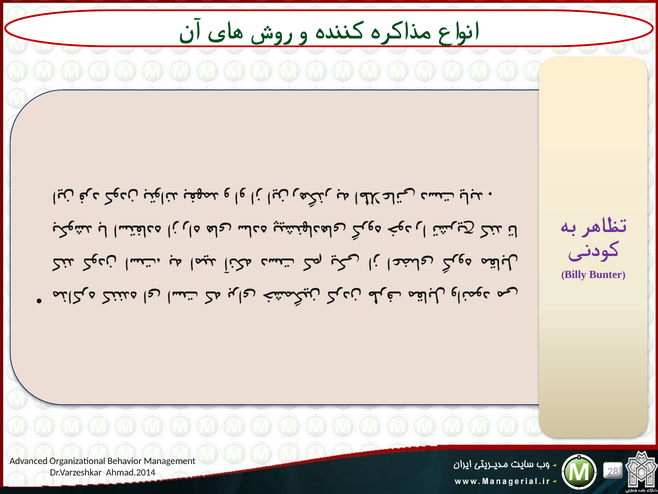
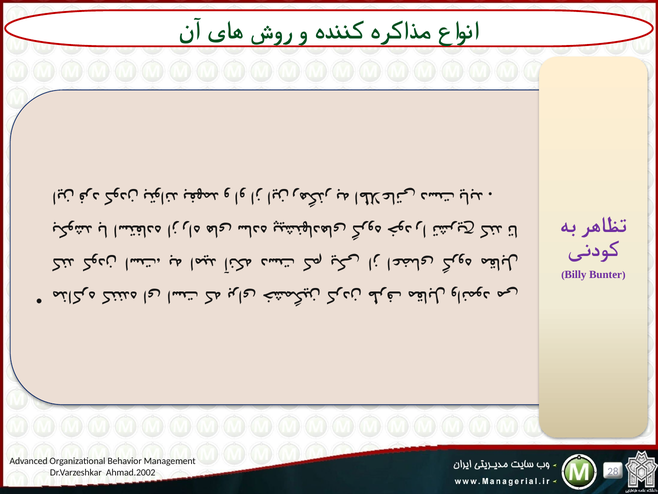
Ahmad.2014: Ahmad.2014 -> Ahmad.2002
